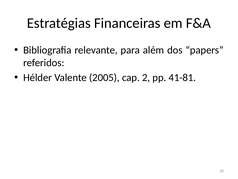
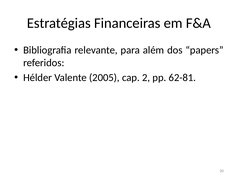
41-81: 41-81 -> 62-81
